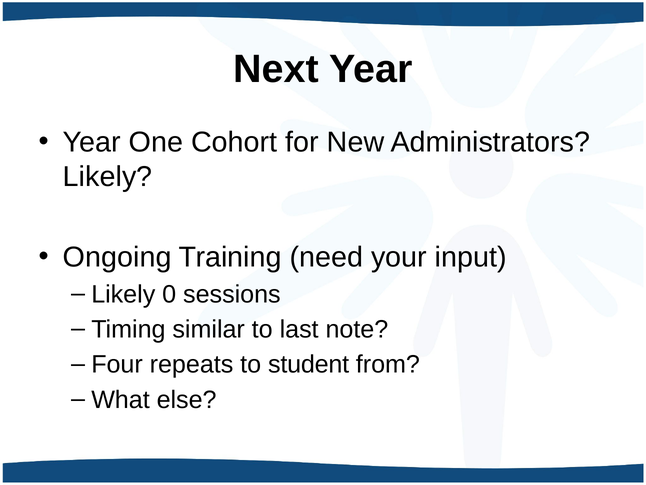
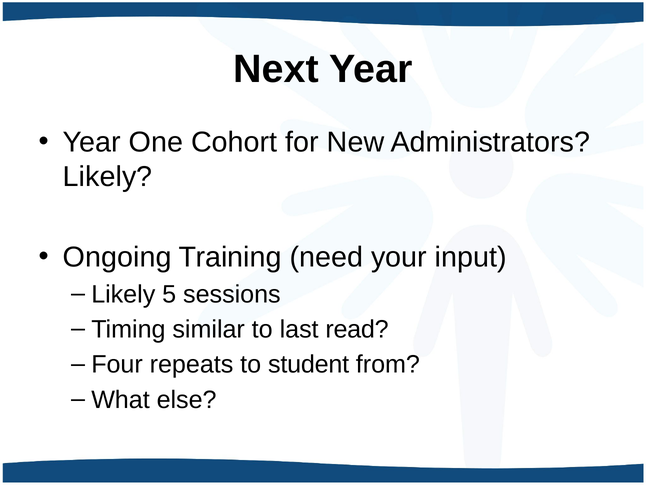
0: 0 -> 5
note: note -> read
